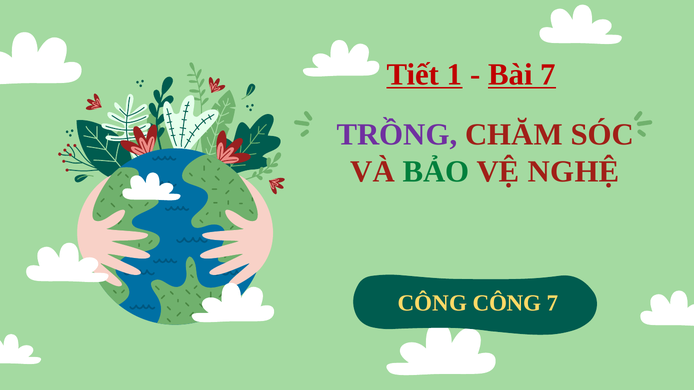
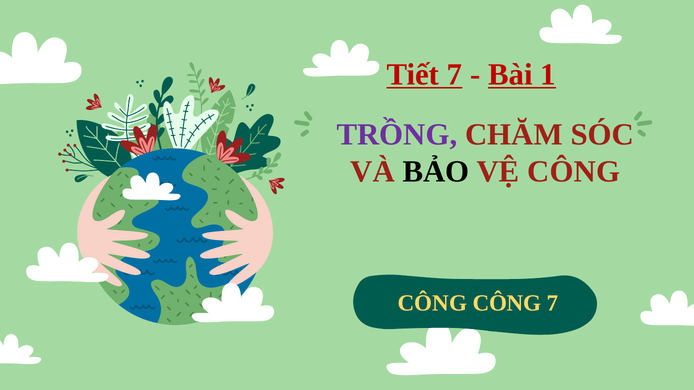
Tiết 1: 1 -> 7
Bài 7: 7 -> 1
BẢO colour: green -> black
VỆ NGHỆ: NGHỆ -> CÔNG
